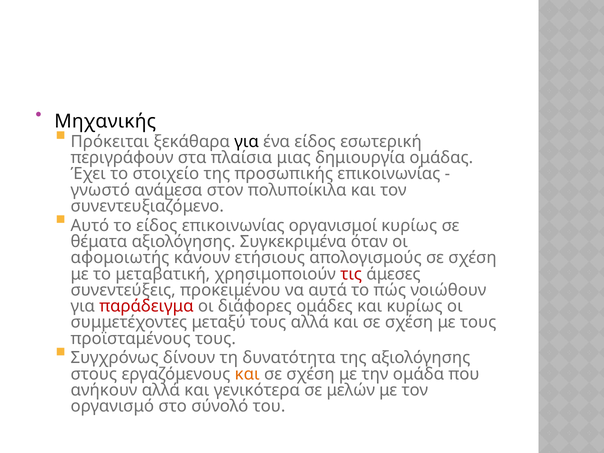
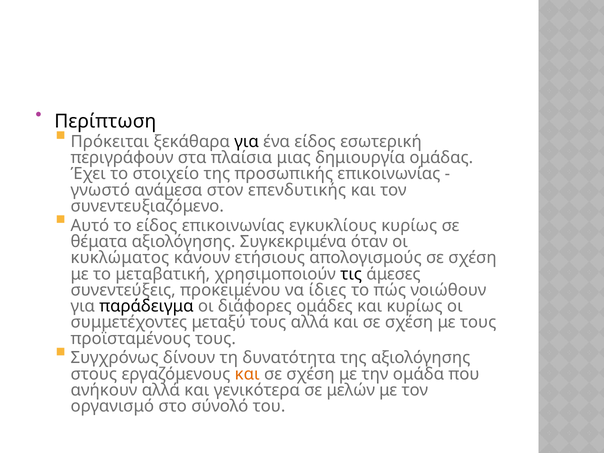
Μηχανικής: Μηχανικής -> Περίπτωση
πολυποίκιλα: πολυποίκιλα -> επενδυτικής
οργανισμοί: οργανισμοί -> εγκυκλίους
αφομοιωτής: αφομοιωτής -> κυκλώματος
τις colour: red -> black
αυτά: αυτά -> ίδιες
παράδειγμα colour: red -> black
